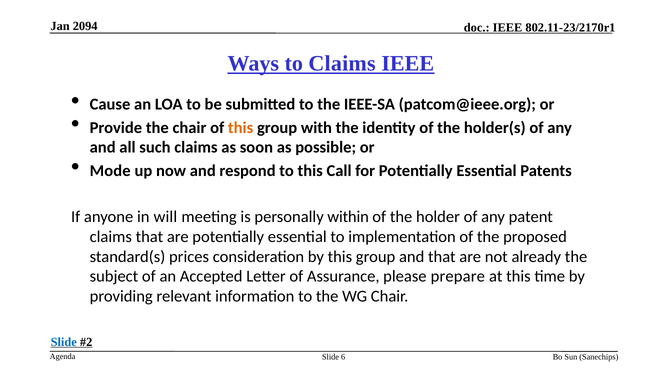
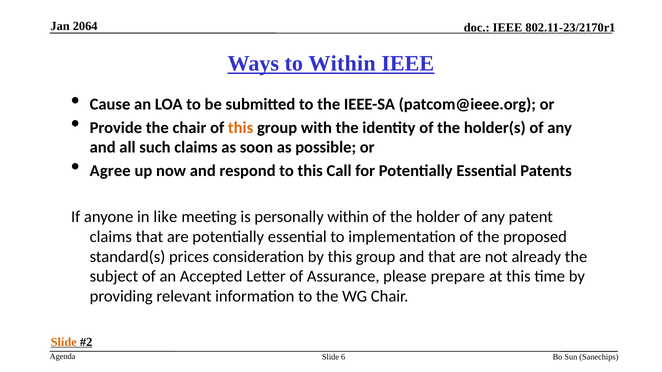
2094: 2094 -> 2064
to Claims: Claims -> Within
Mode: Mode -> Agree
will: will -> like
Slide at (64, 342) colour: blue -> orange
